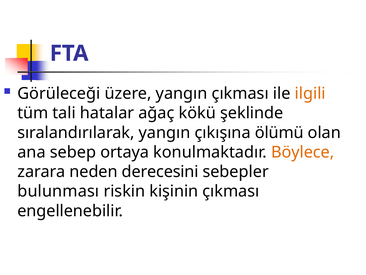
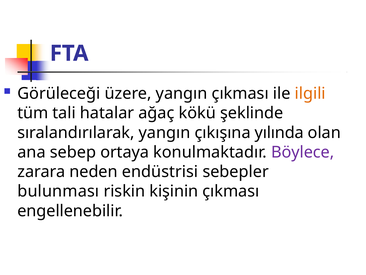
ölümü: ölümü -> yılında
Böylece colour: orange -> purple
derecesini: derecesini -> endüstrisi
